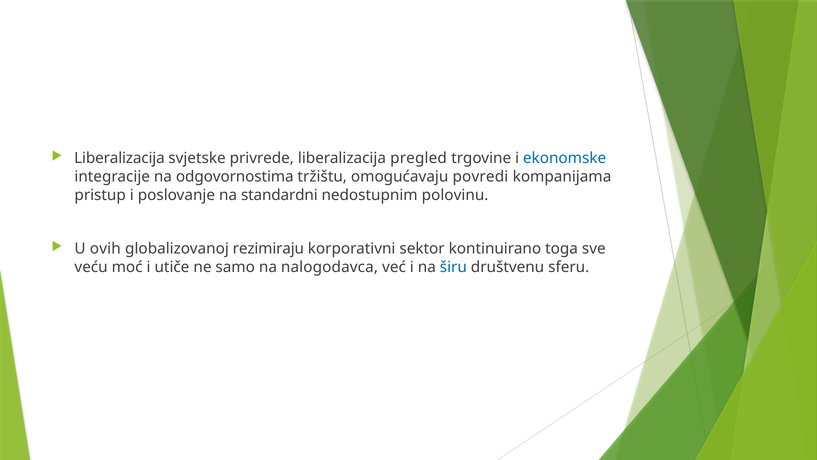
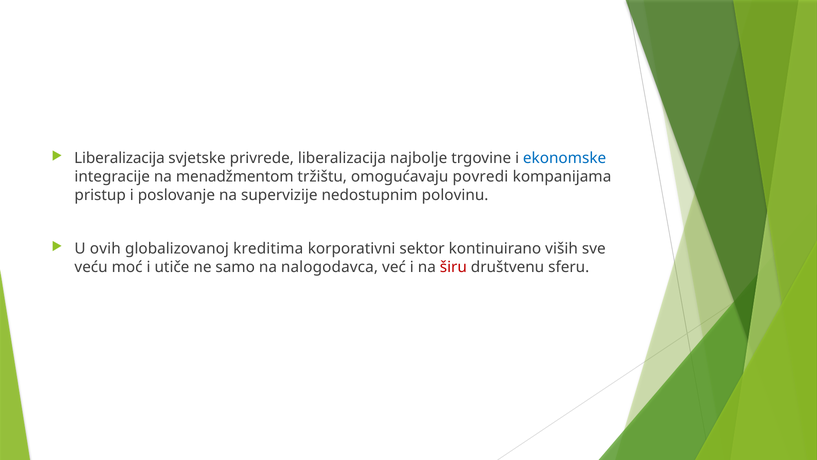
pregled: pregled -> najbolje
odgovornostima: odgovornostima -> menadžmentom
standardni: standardni -> supervizije
rezimiraju: rezimiraju -> kreditima
toga: toga -> viših
širu colour: blue -> red
